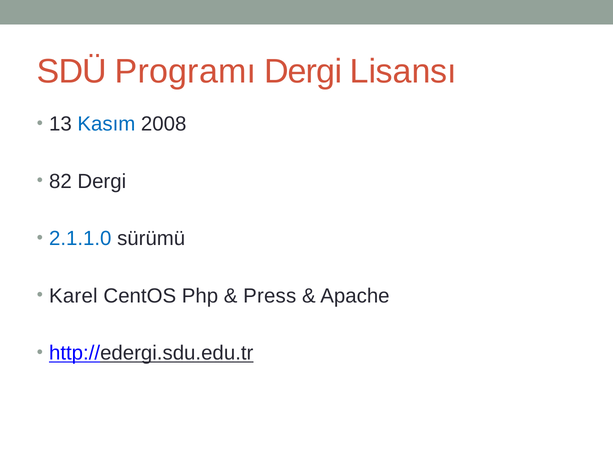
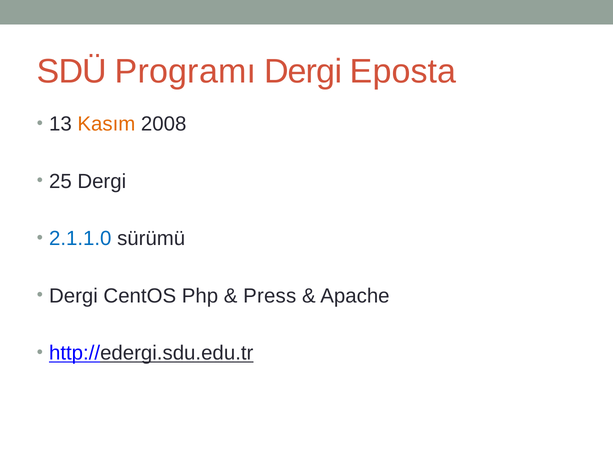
Lisansı: Lisansı -> Eposta
Kasım colour: blue -> orange
82: 82 -> 25
Karel at (73, 296): Karel -> Dergi
